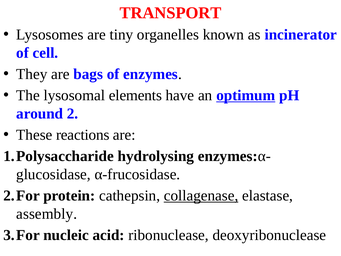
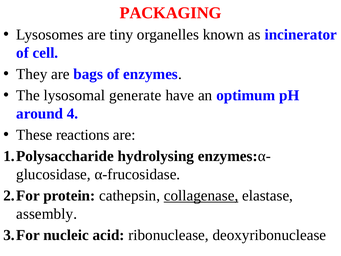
TRANSPORT: TRANSPORT -> PACKAGING
elements: elements -> generate
optimum underline: present -> none
2: 2 -> 4
